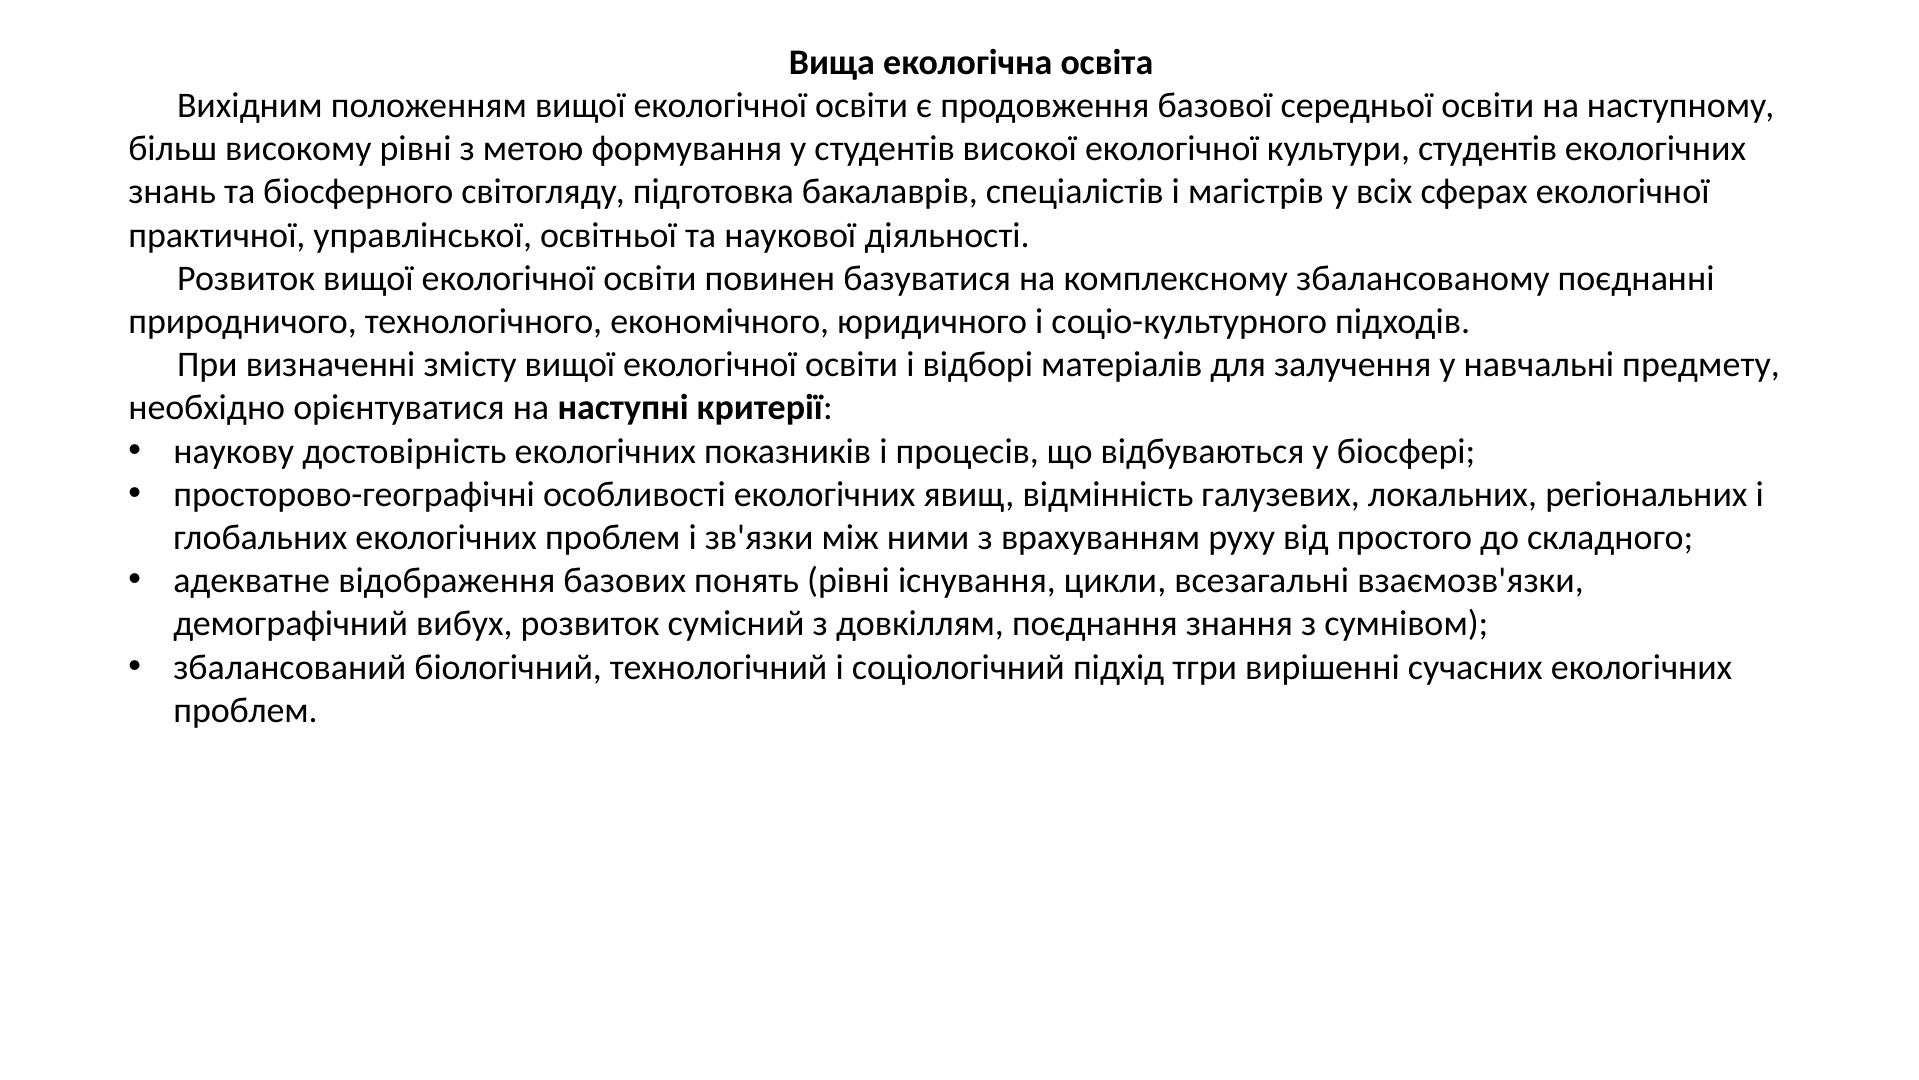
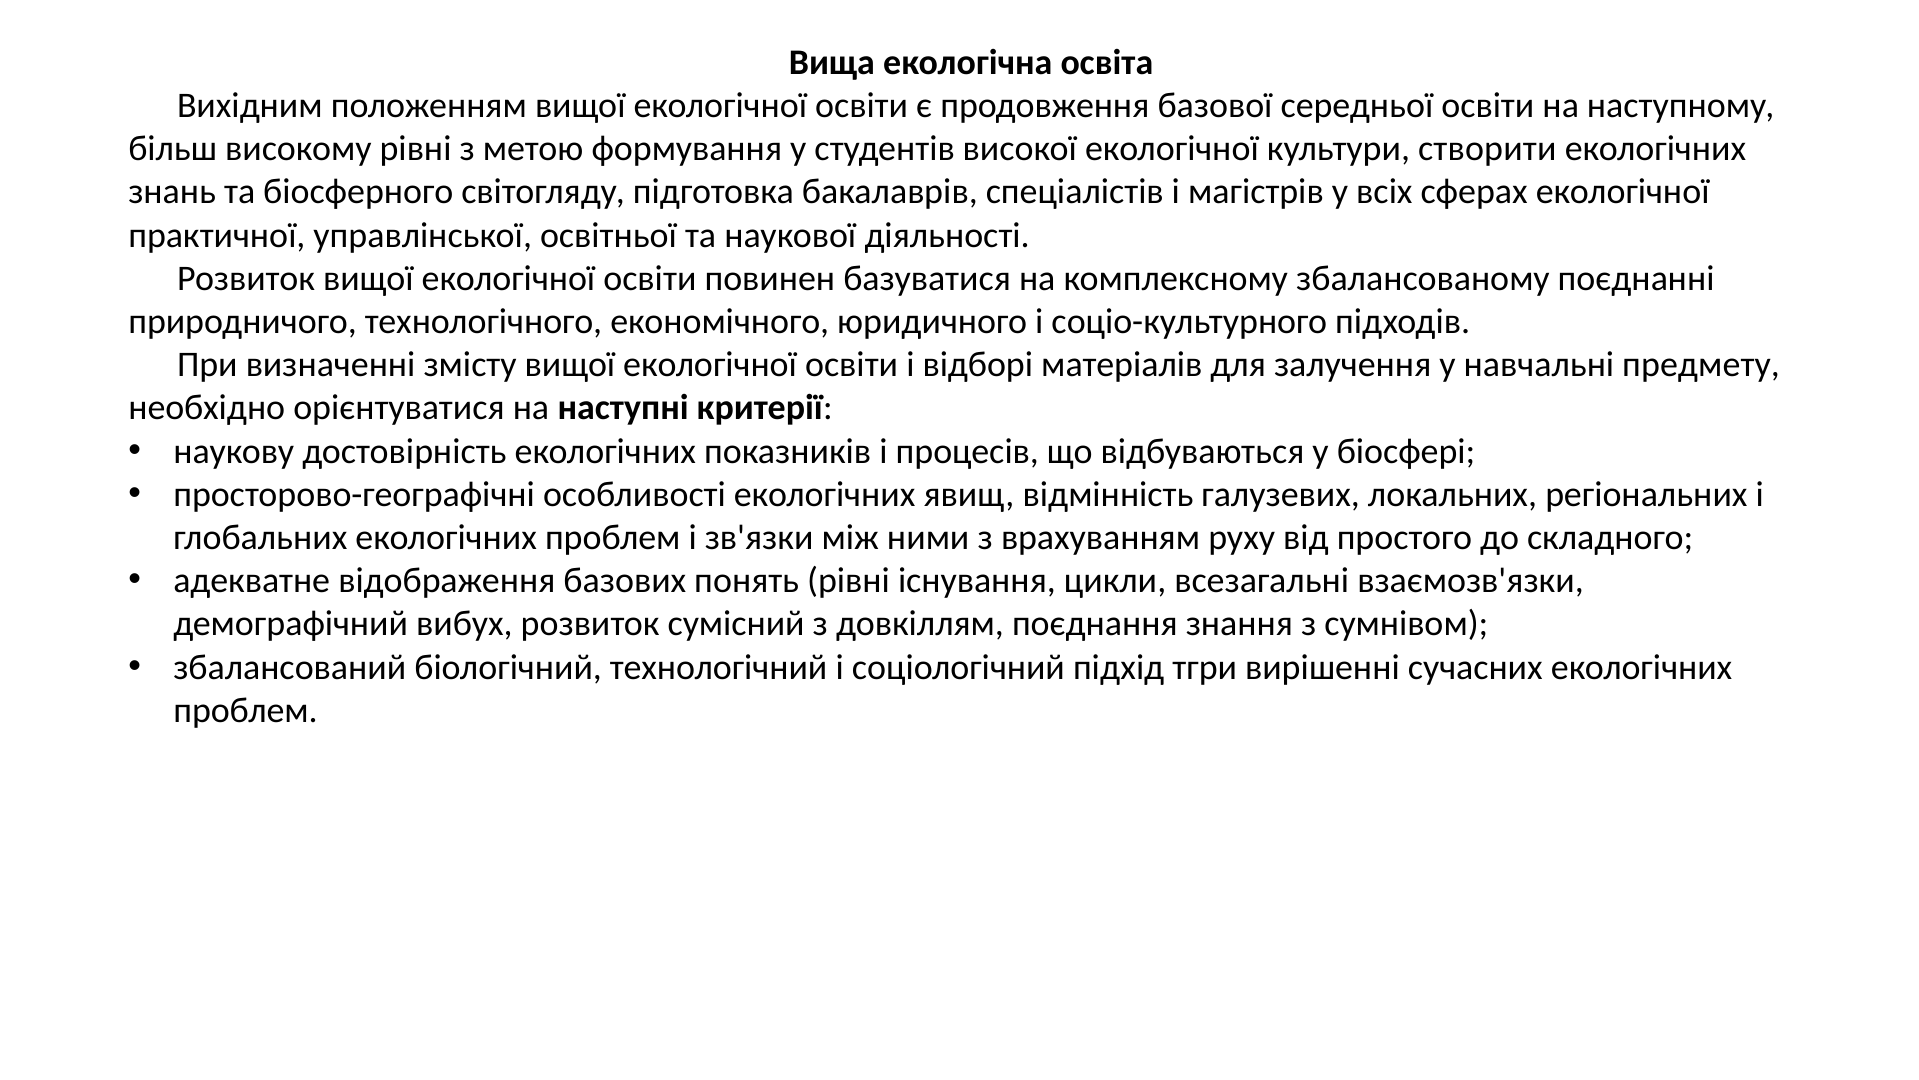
культури студентів: студентів -> створити
